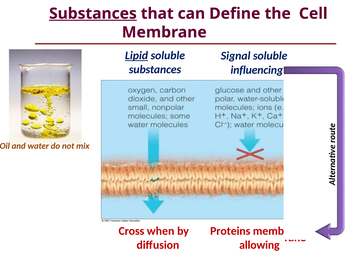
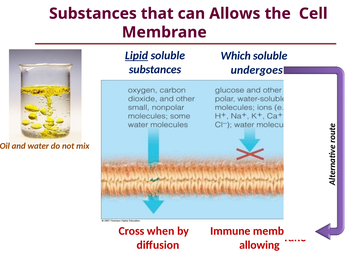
Substances at (93, 14) underline: present -> none
Define: Define -> Allows
Signal: Signal -> Which
influencing: influencing -> undergoes
Proteins: Proteins -> Immune
